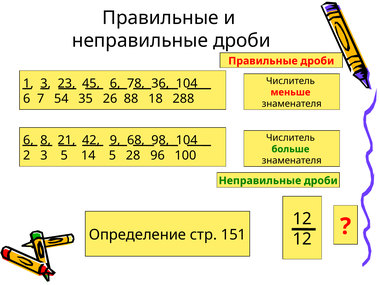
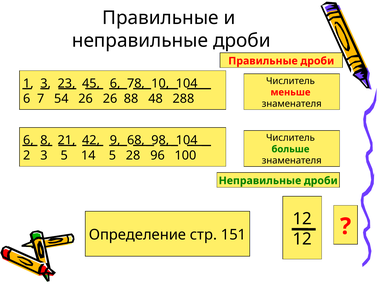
36: 36 -> 10
54 35: 35 -> 26
18: 18 -> 48
